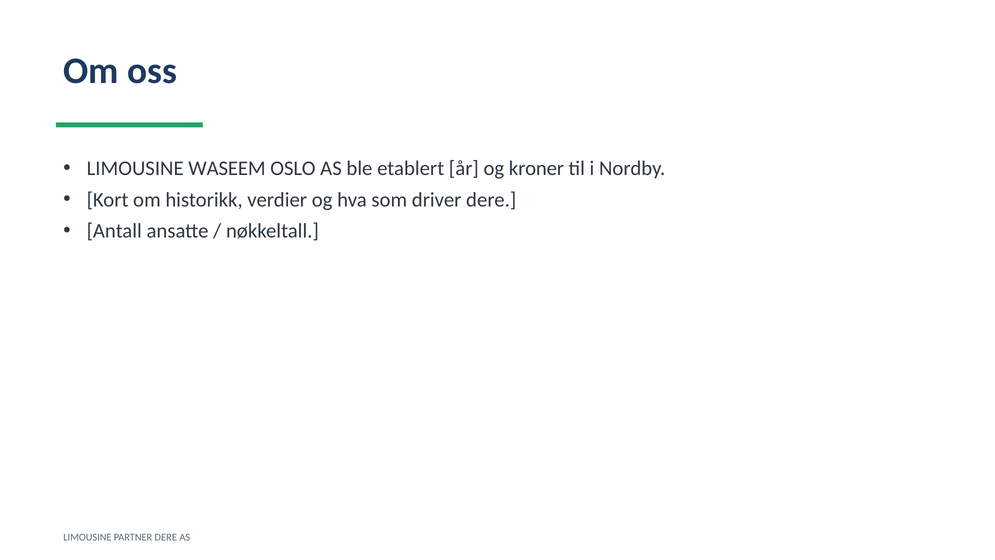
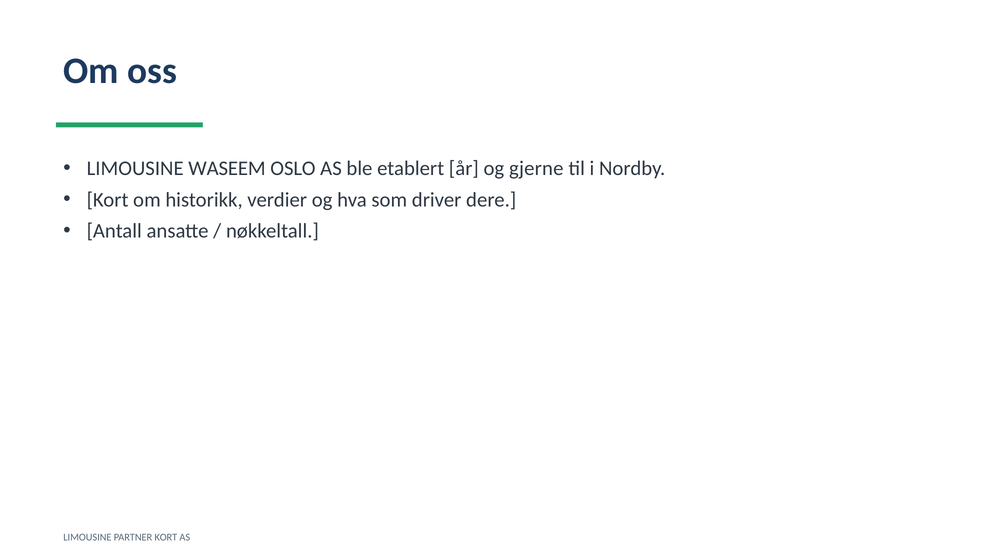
kroner: kroner -> gjerne
PARTNER DERE: DERE -> KORT
